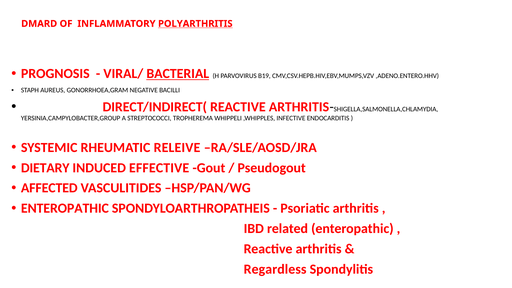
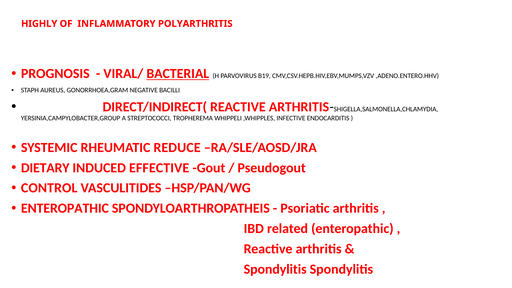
DMARD: DMARD -> HIGHLY
POLYARTHRITIS underline: present -> none
RELEIVE: RELEIVE -> REDUCE
AFFECTED: AFFECTED -> CONTROL
Regardless at (275, 269): Regardless -> Spondylitis
